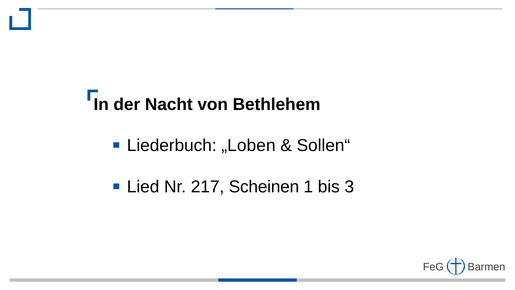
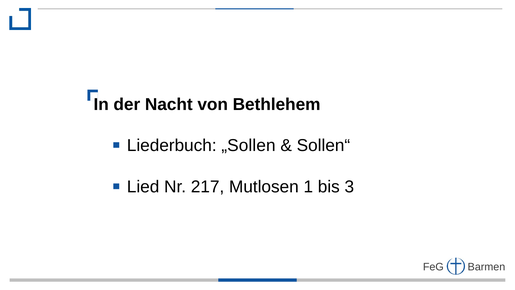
„Loben: „Loben -> „Sollen
Scheinen: Scheinen -> Mutlosen
